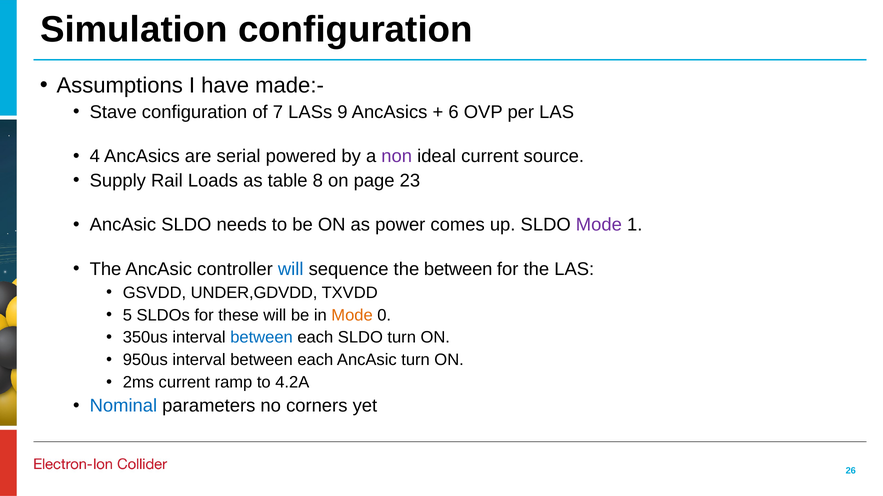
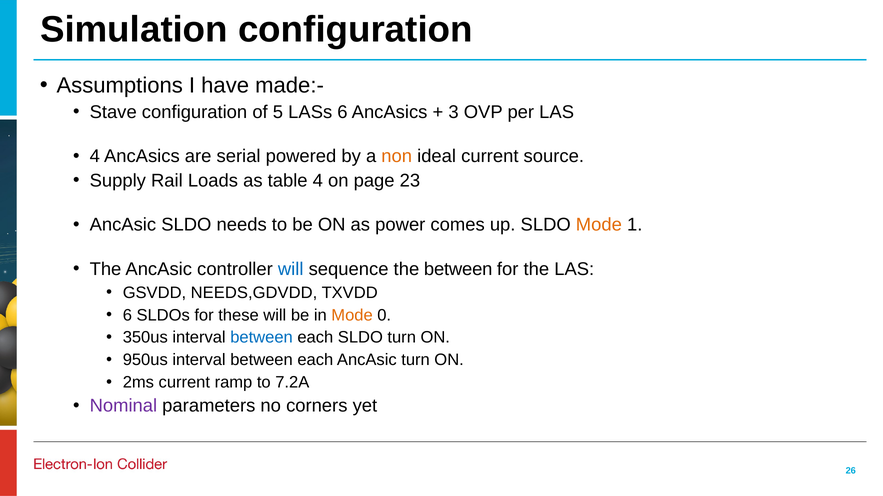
7: 7 -> 5
LASs 9: 9 -> 6
6: 6 -> 3
non colour: purple -> orange
table 8: 8 -> 4
Mode at (599, 225) colour: purple -> orange
UNDER,GDVDD: UNDER,GDVDD -> NEEDS,GDVDD
5 at (127, 315): 5 -> 6
4.2A: 4.2A -> 7.2A
Nominal colour: blue -> purple
